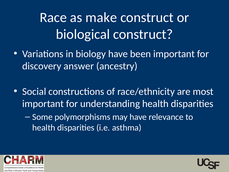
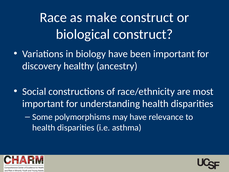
answer: answer -> healthy
